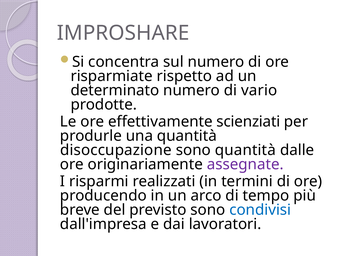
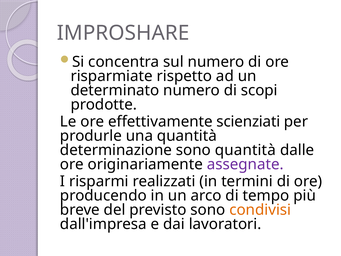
vario: vario -> scopi
disoccupazione: disoccupazione -> determinazione
condivisi colour: blue -> orange
